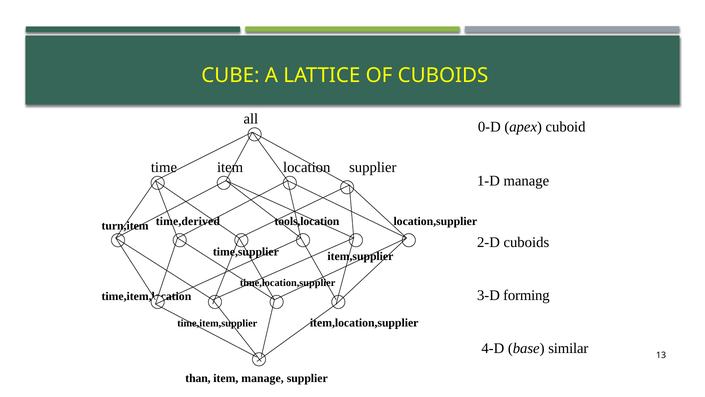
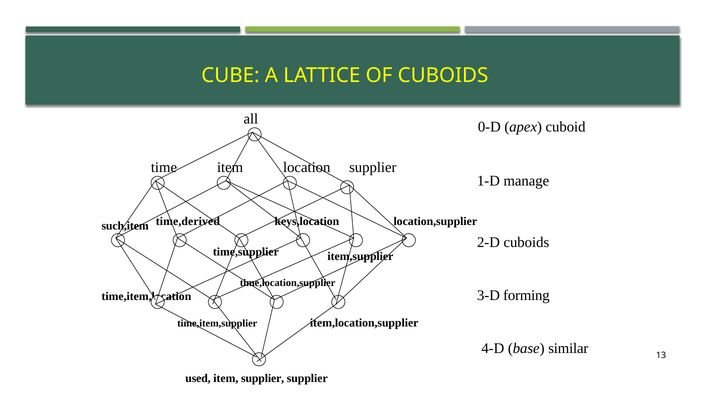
tools,location: tools,location -> keys,location
turn,item: turn,item -> such,item
than: than -> used
item manage: manage -> supplier
